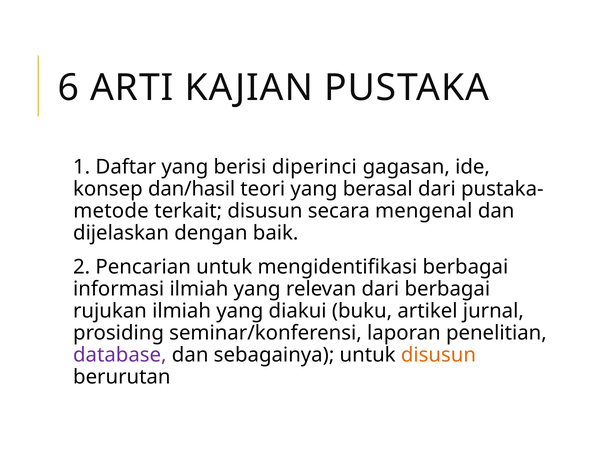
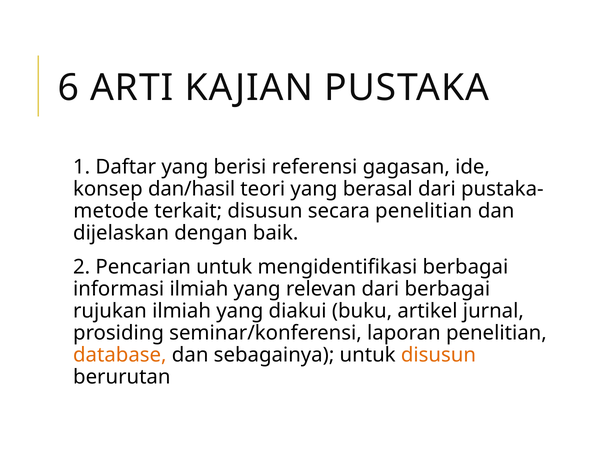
diperinci: diperinci -> referensi
secara mengenal: mengenal -> penelitian
database colour: purple -> orange
